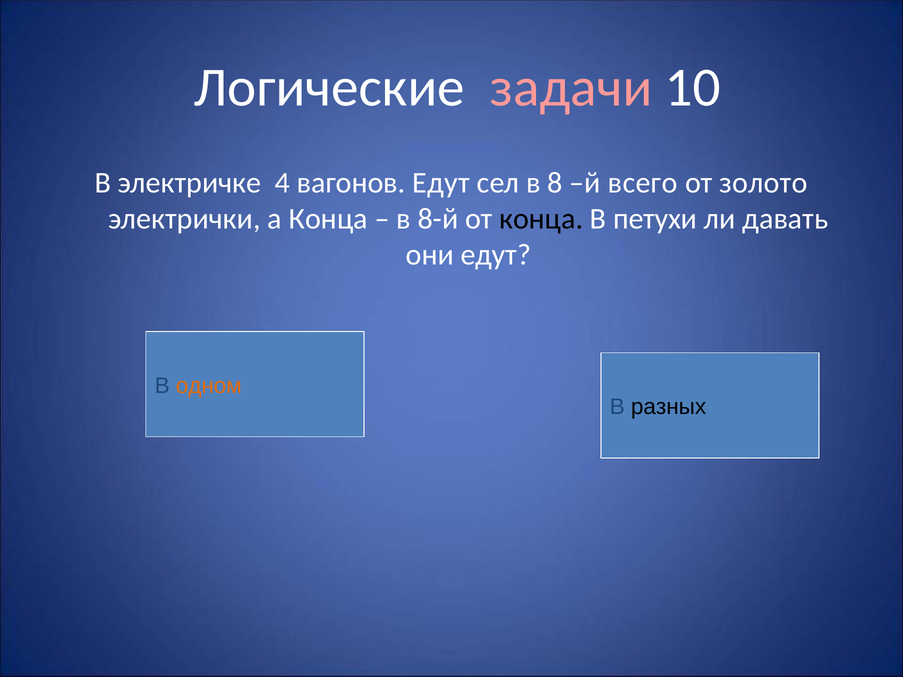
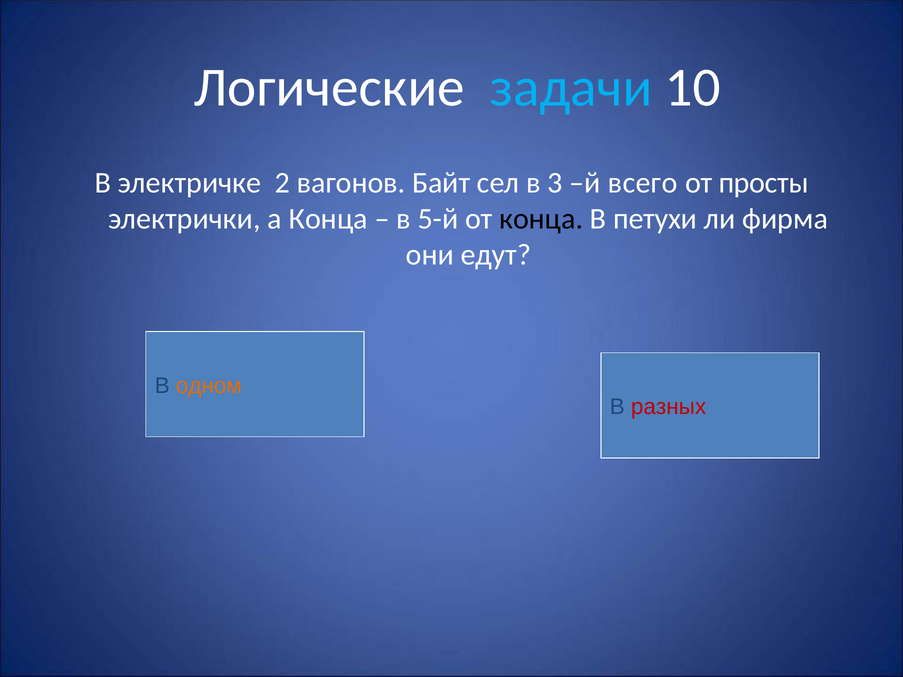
задачи colour: pink -> light blue
4: 4 -> 2
вагонов Едут: Едут -> Байт
8: 8 -> 3
золото: золото -> просты
8-й: 8-й -> 5-й
давать: давать -> фирма
разных colour: black -> red
